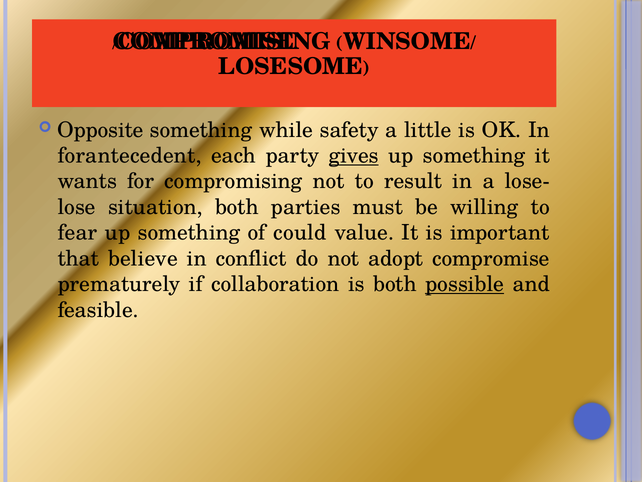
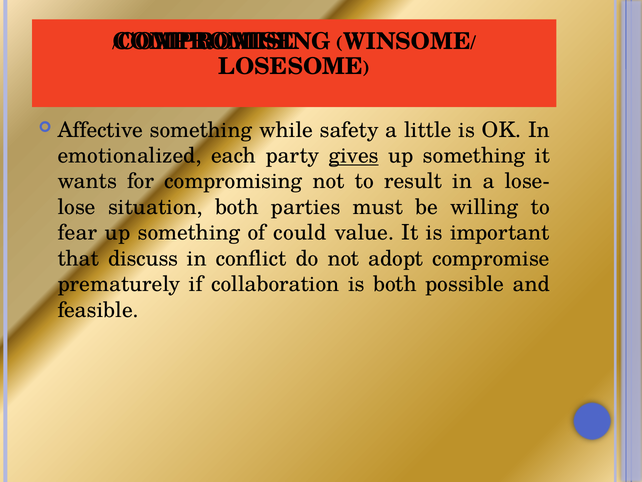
Opposite: Opposite -> Affective
forantecedent: forantecedent -> emotionalized
believe: believe -> discuss
possible underline: present -> none
